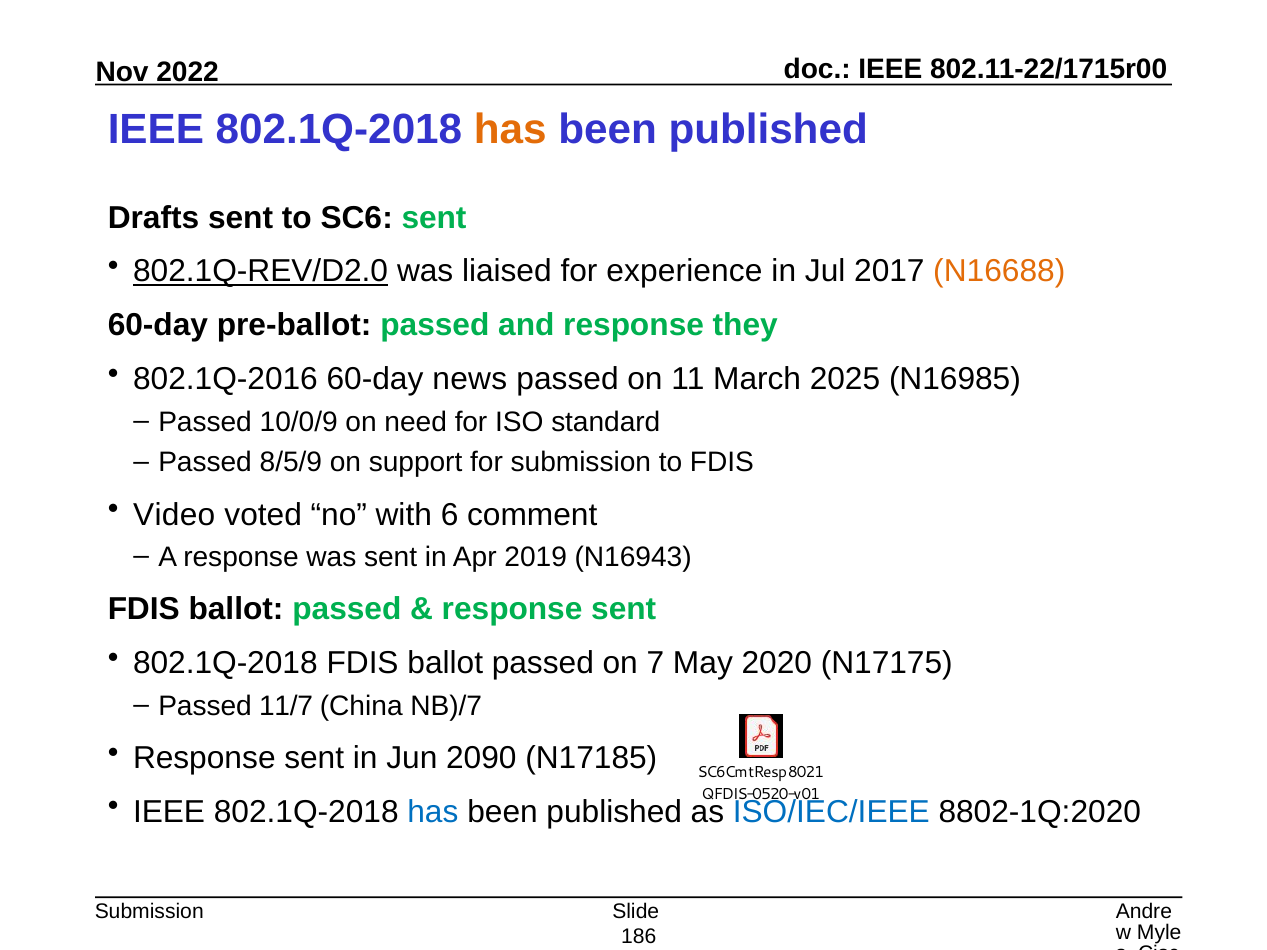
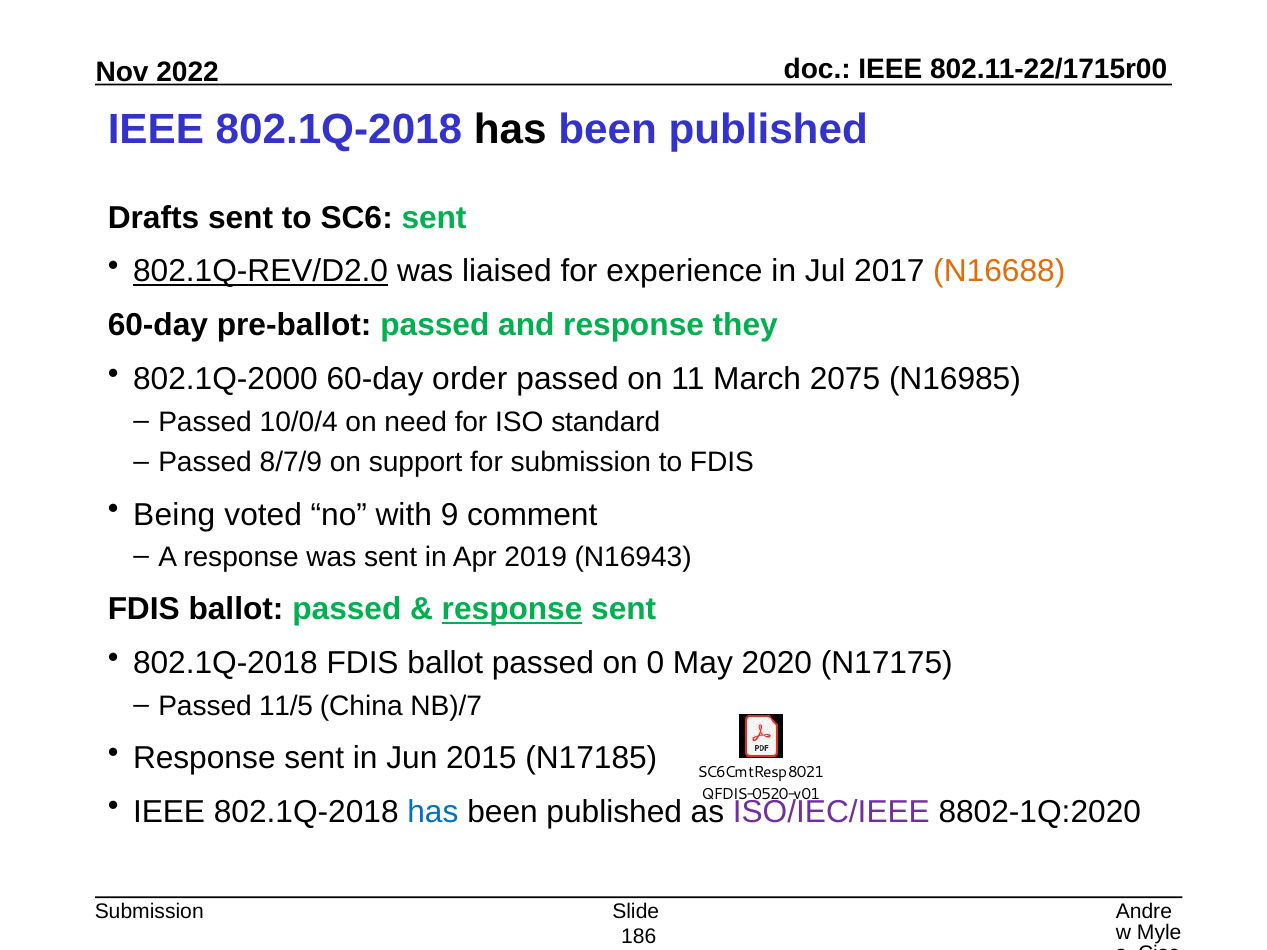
has at (510, 130) colour: orange -> black
802.1Q-2016: 802.1Q-2016 -> 802.1Q-2000
news: news -> order
2025: 2025 -> 2075
10/0/9: 10/0/9 -> 10/0/4
8/5/9: 8/5/9 -> 8/7/9
Video: Video -> Being
6: 6 -> 9
response at (512, 609) underline: none -> present
7: 7 -> 0
11/7: 11/7 -> 11/5
2090: 2090 -> 2015
ISO/IEC/IEEE colour: blue -> purple
